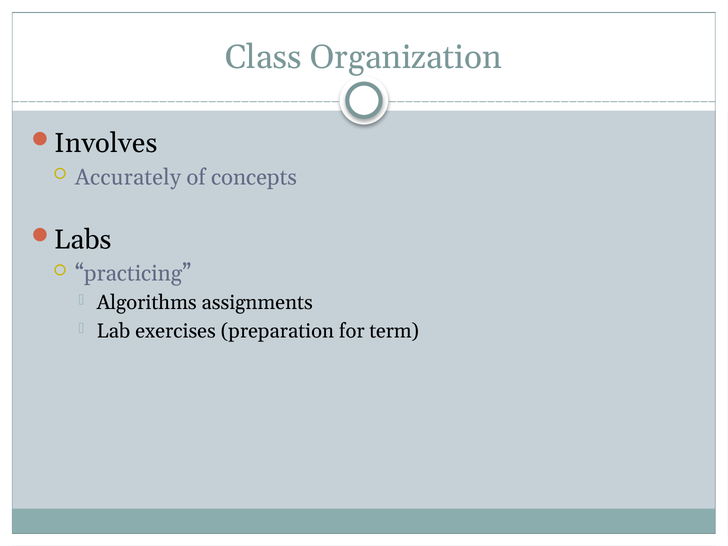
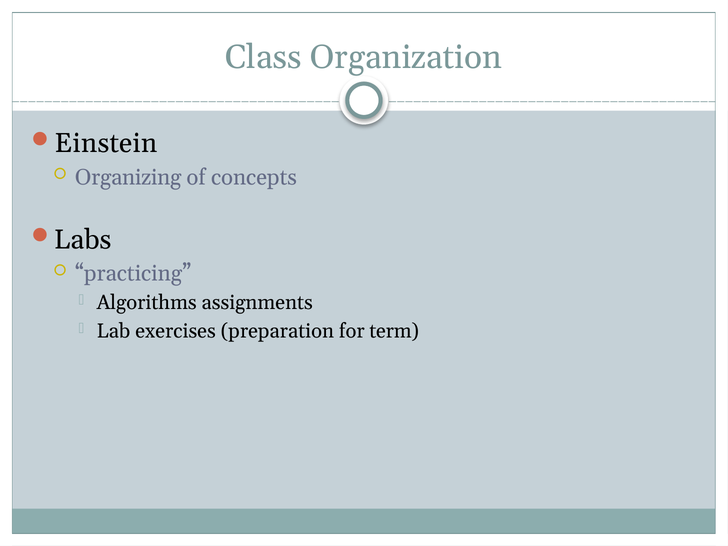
Involves: Involves -> Einstein
Accurately: Accurately -> Organizing
